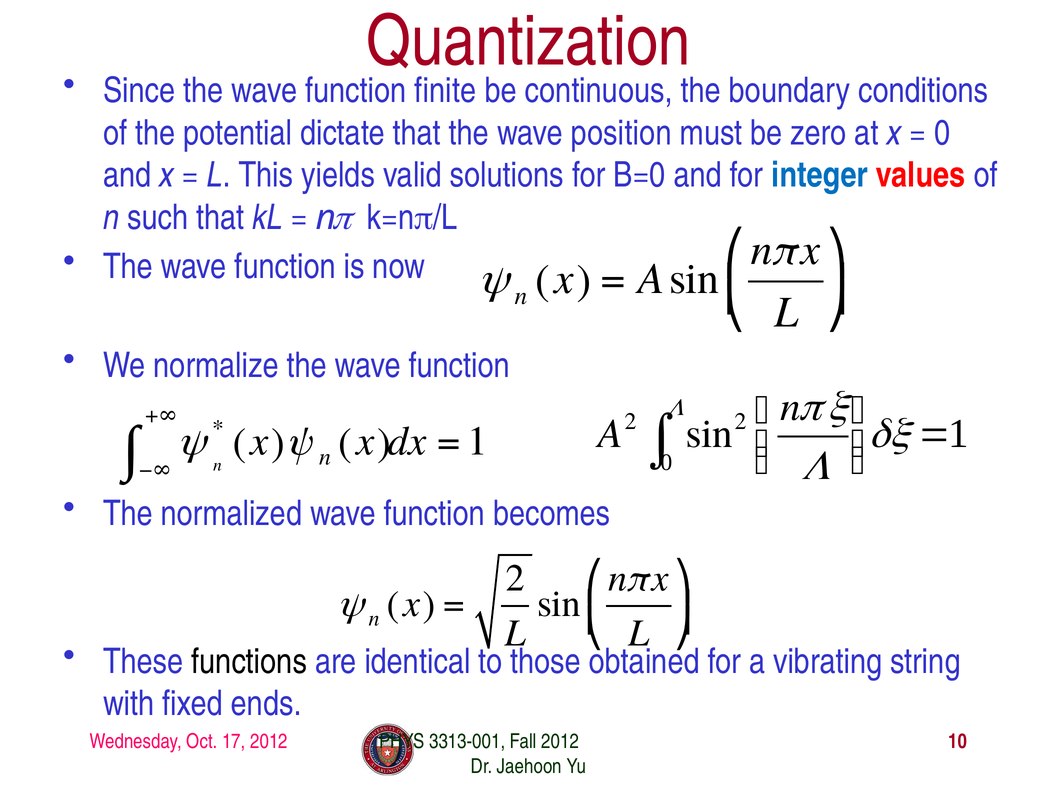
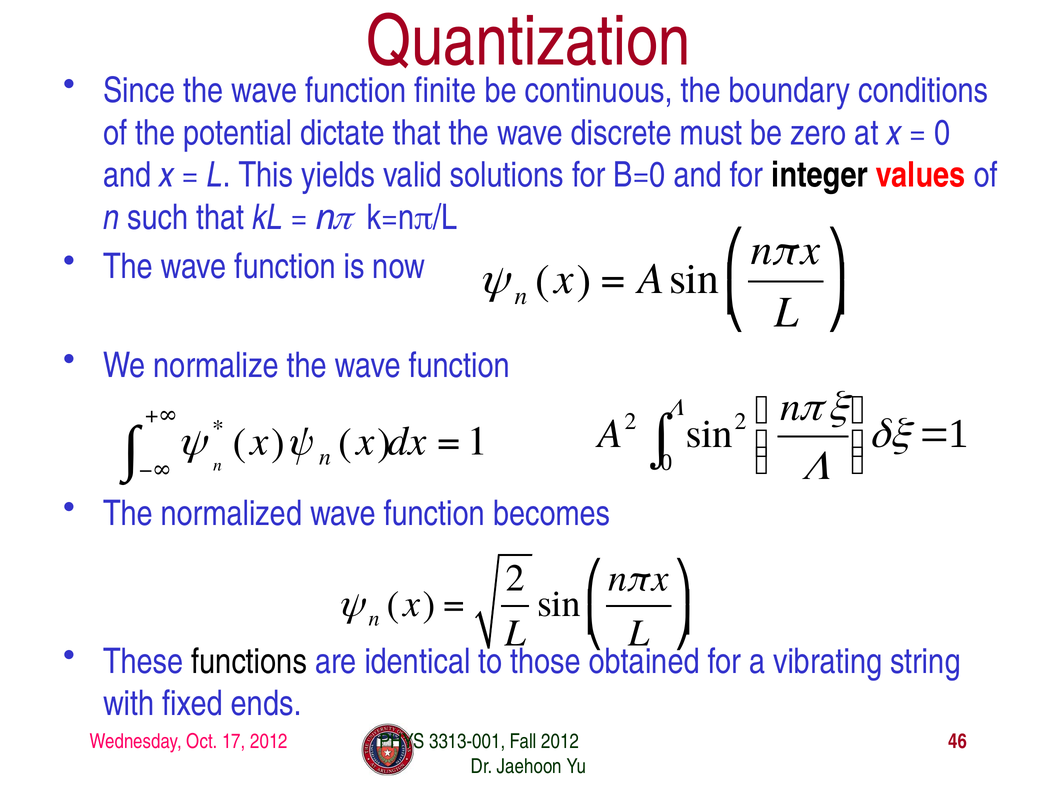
position: position -> discrete
integer colour: blue -> black
10: 10 -> 46
